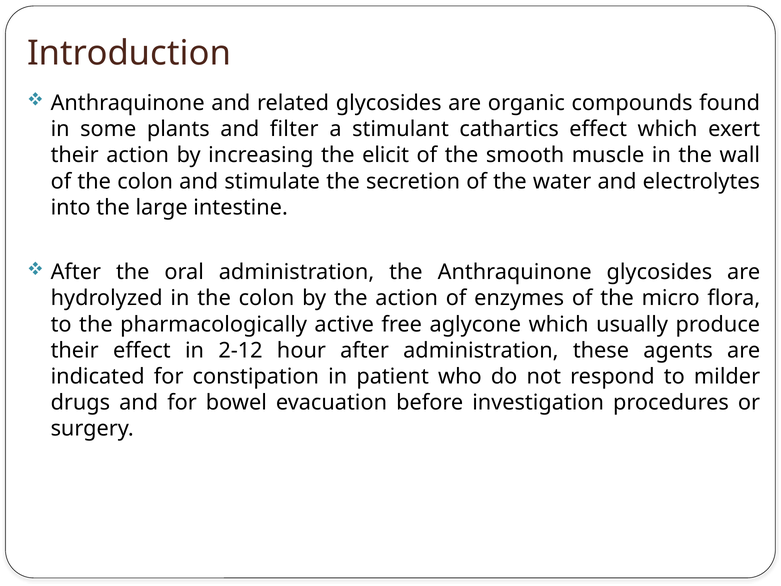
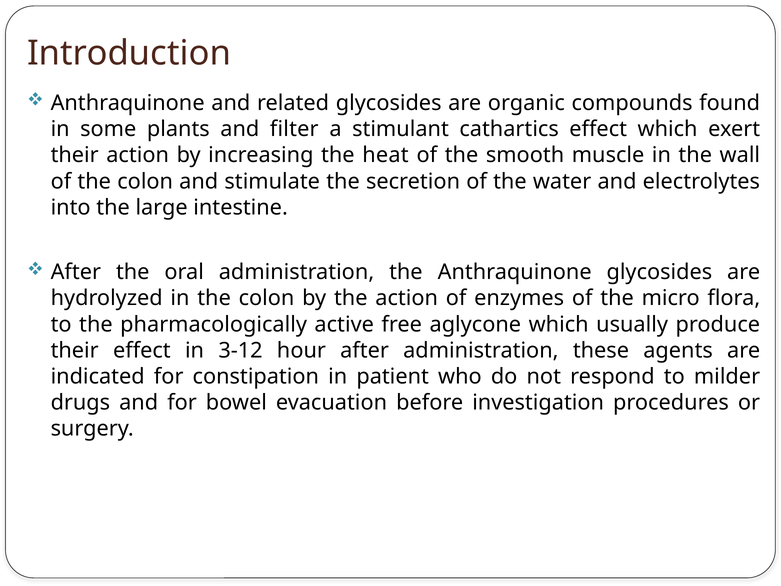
elicit: elicit -> heat
2-12: 2-12 -> 3-12
